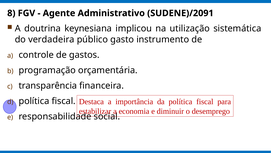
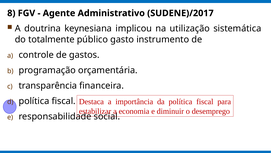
SUDENE)/2091: SUDENE)/2091 -> SUDENE)/2017
verdadeira: verdadeira -> totalmente
